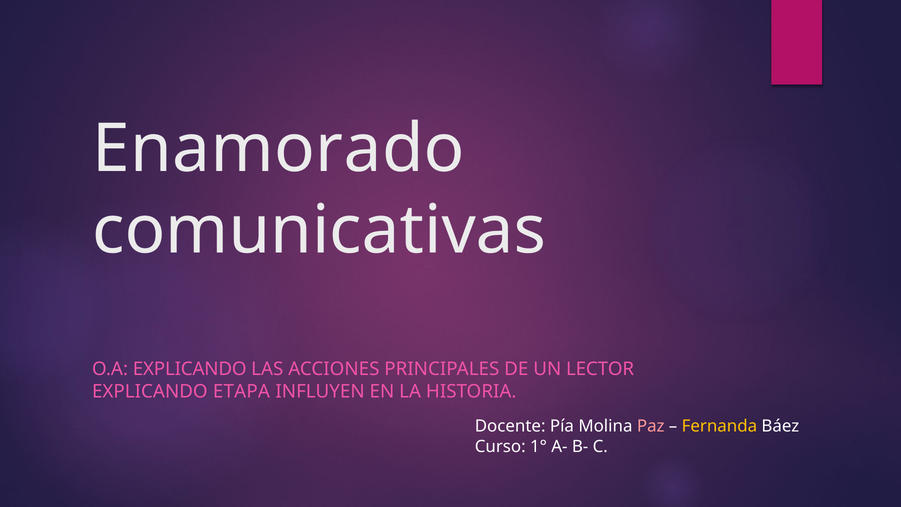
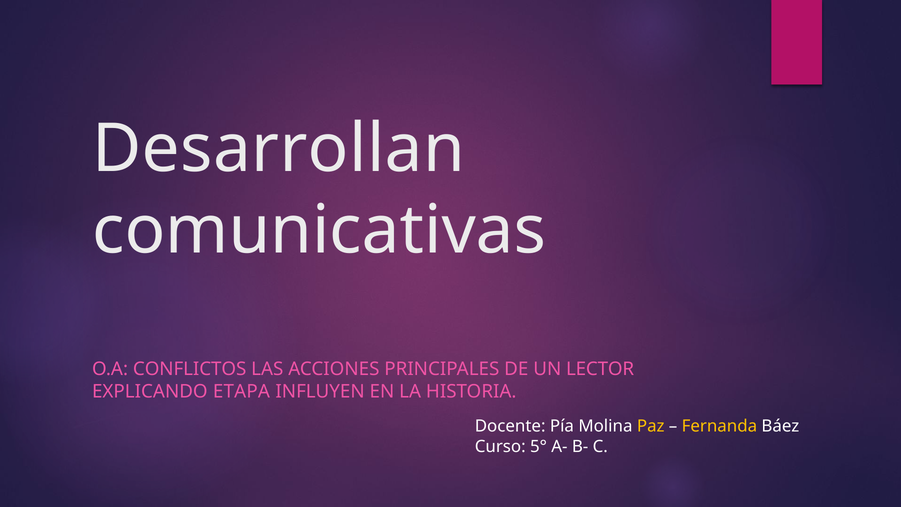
Enamorado: Enamorado -> Desarrollan
O.A EXPLICANDO: EXPLICANDO -> CONFLICTOS
Paz colour: pink -> yellow
1°: 1° -> 5°
